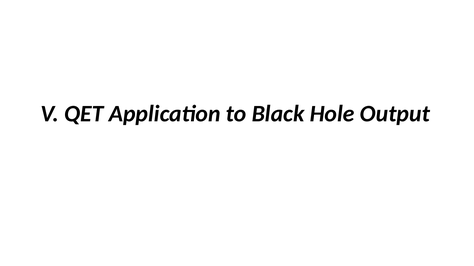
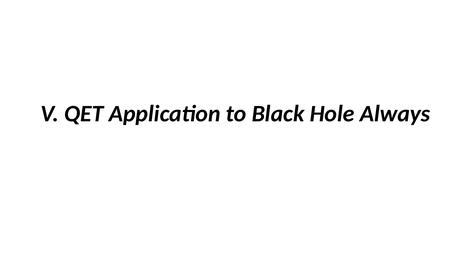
Output: Output -> Always
